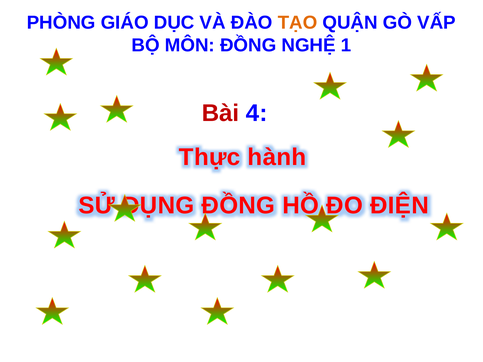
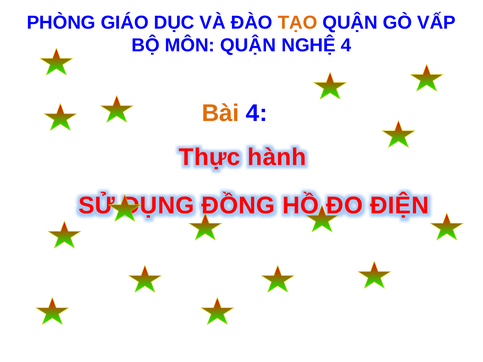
MÔN ĐỒNG: ĐỒNG -> QUẬN
NGHỆ 1: 1 -> 4
Bài colour: red -> orange
